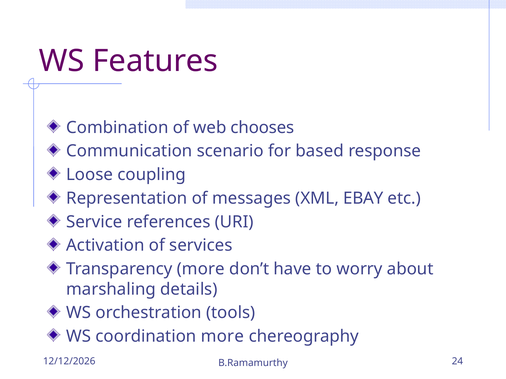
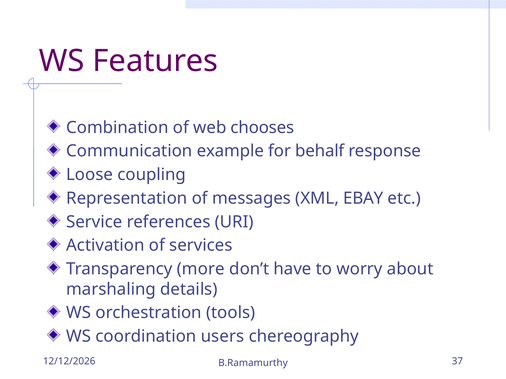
scenario: scenario -> example
based: based -> behalf
coordination more: more -> users
24: 24 -> 37
